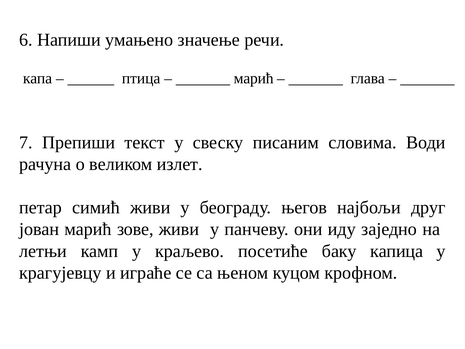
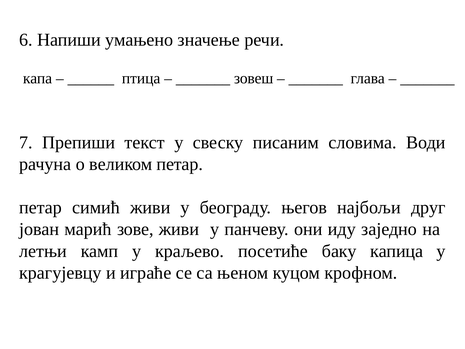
марић at (254, 78): марић -> зовеш
великом излет: излет -> петар
